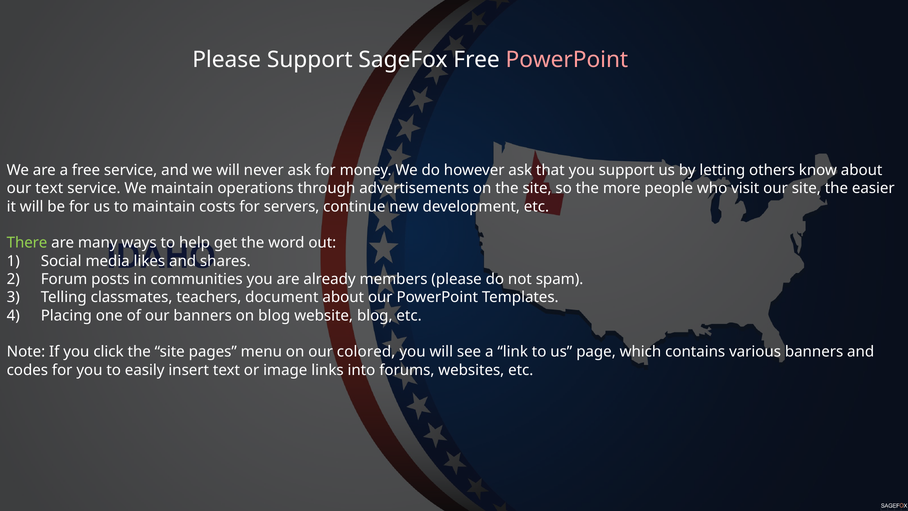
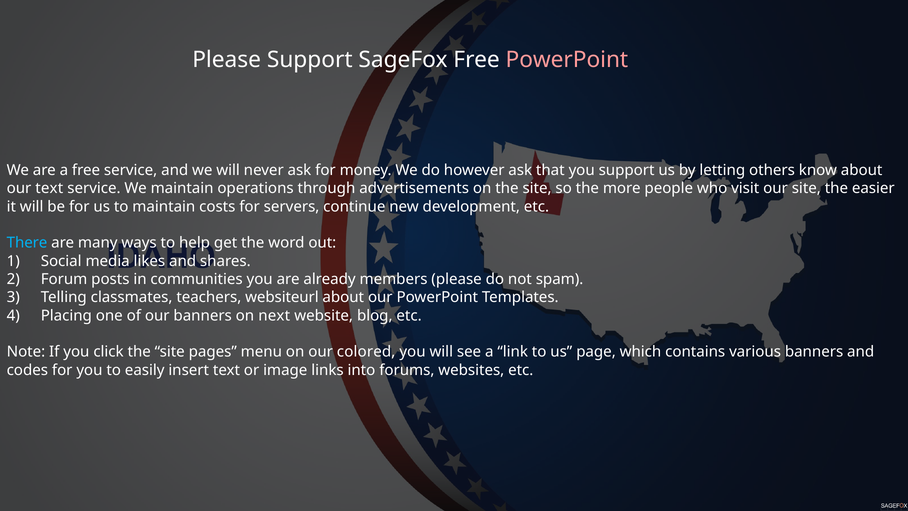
There colour: light green -> light blue
document: document -> websiteurl
on blog: blog -> next
